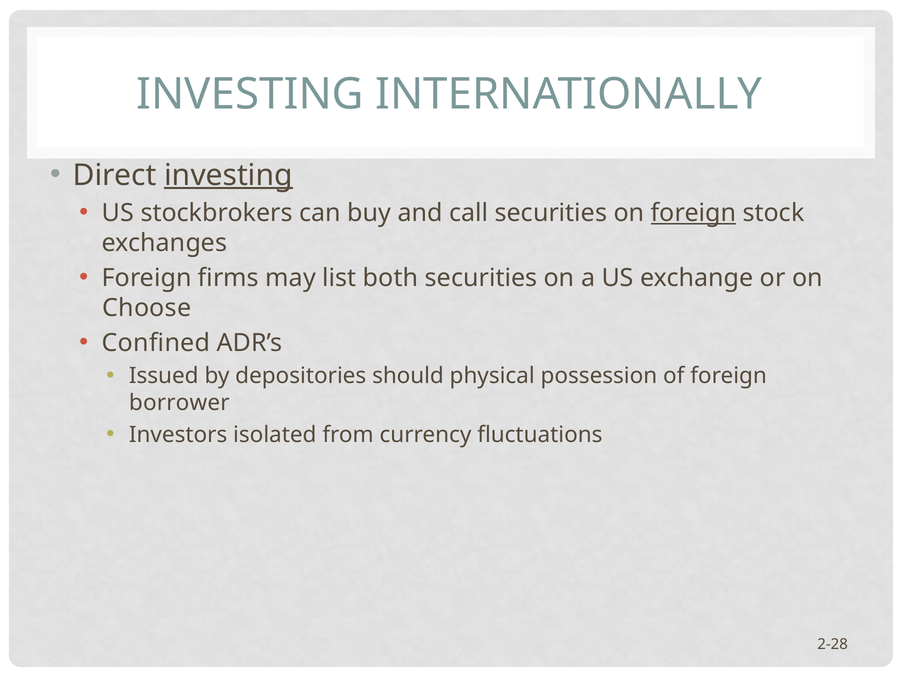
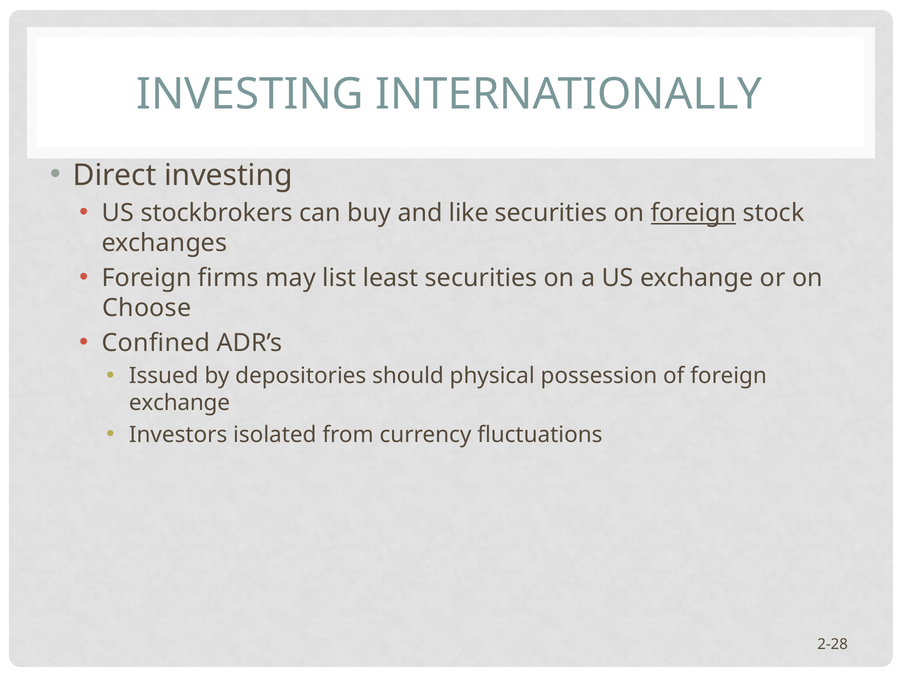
investing at (228, 175) underline: present -> none
call: call -> like
both: both -> least
borrower at (179, 403): borrower -> exchange
